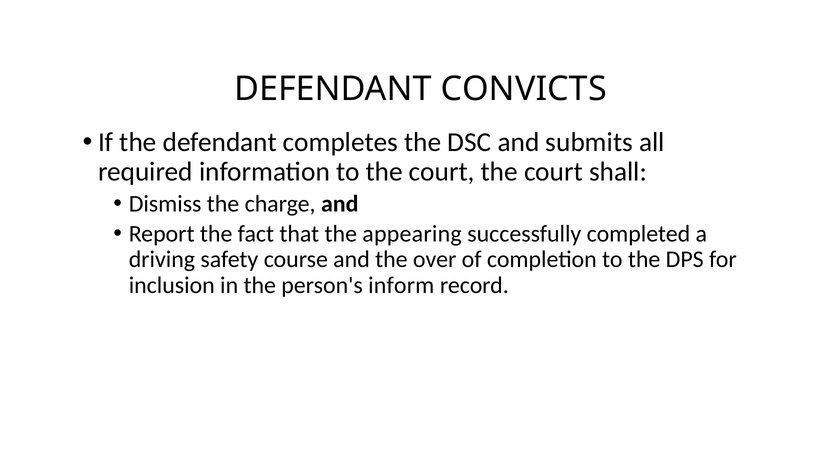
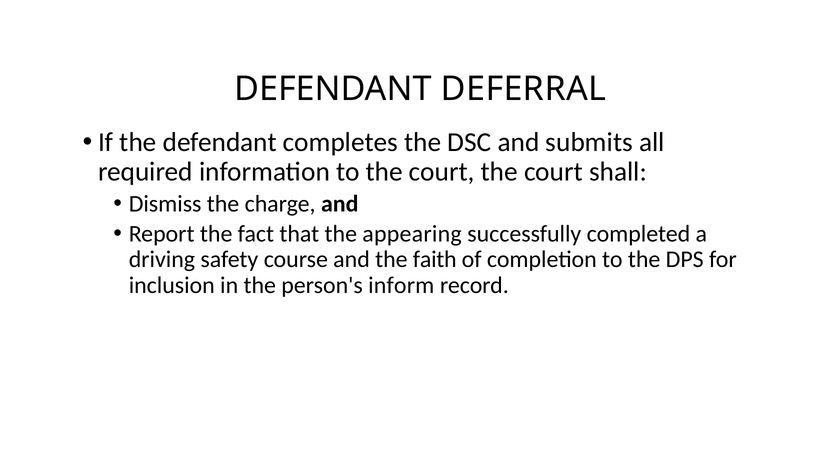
CONVICTS: CONVICTS -> DEFERRAL
over: over -> faith
